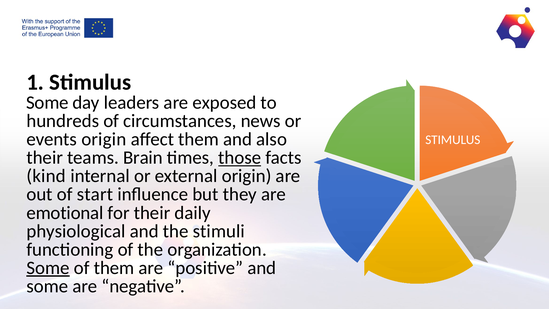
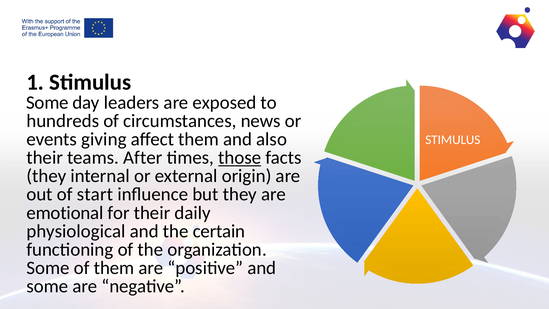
events origin: origin -> giving
Brain: Brain -> After
kind at (46, 176): kind -> they
stimuli: stimuli -> certain
Some at (48, 268) underline: present -> none
